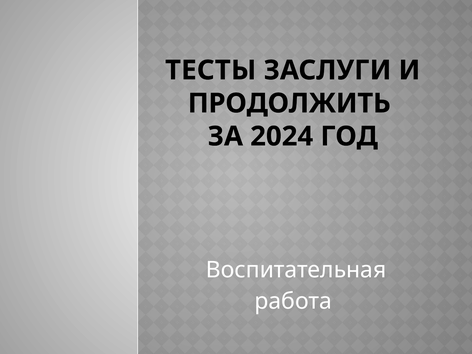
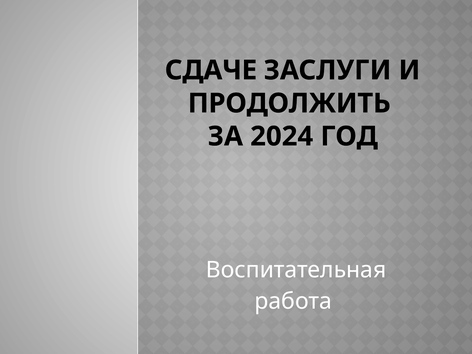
ТЕСТЫ: ТЕСТЫ -> СДАЧЕ
